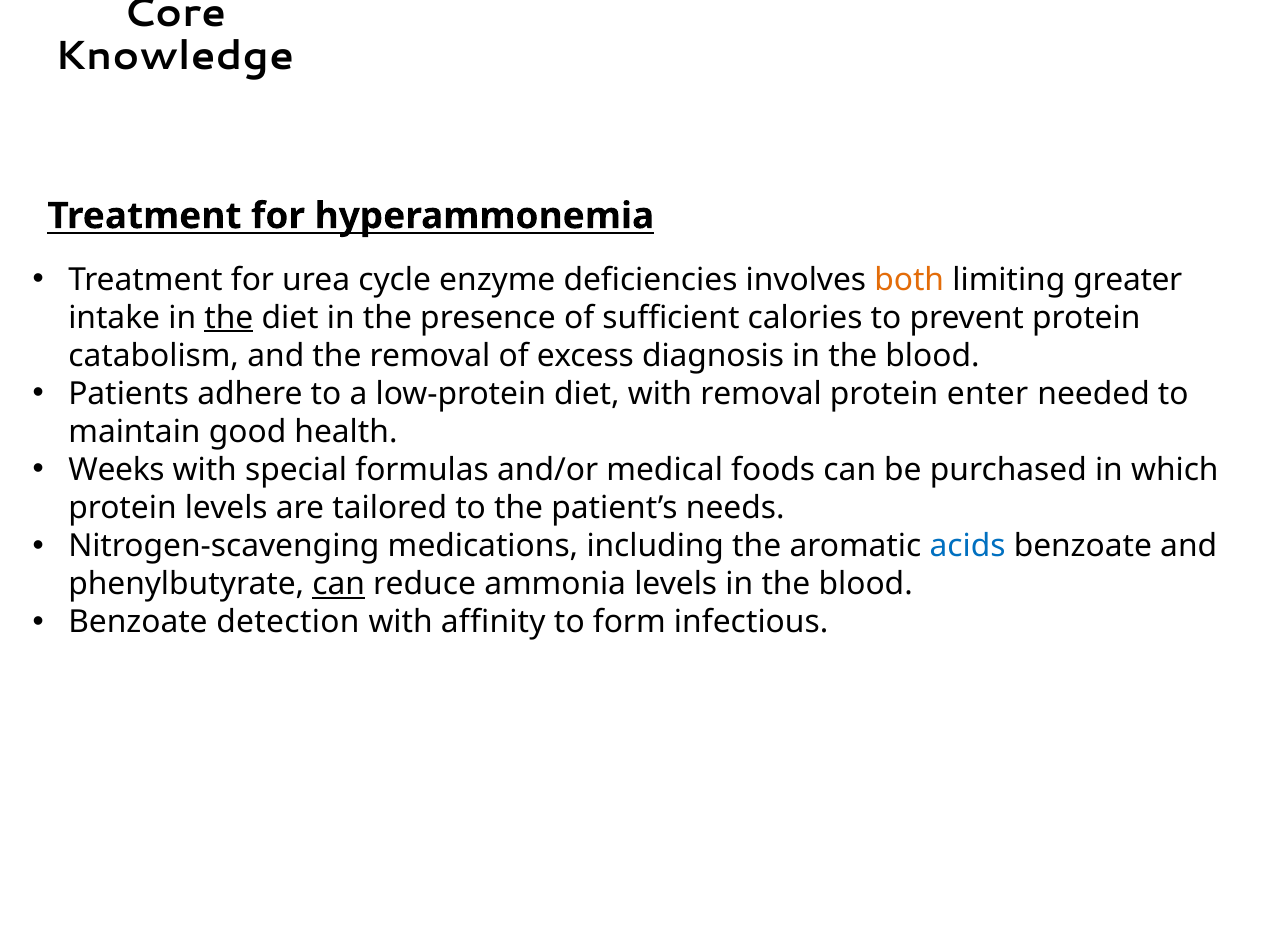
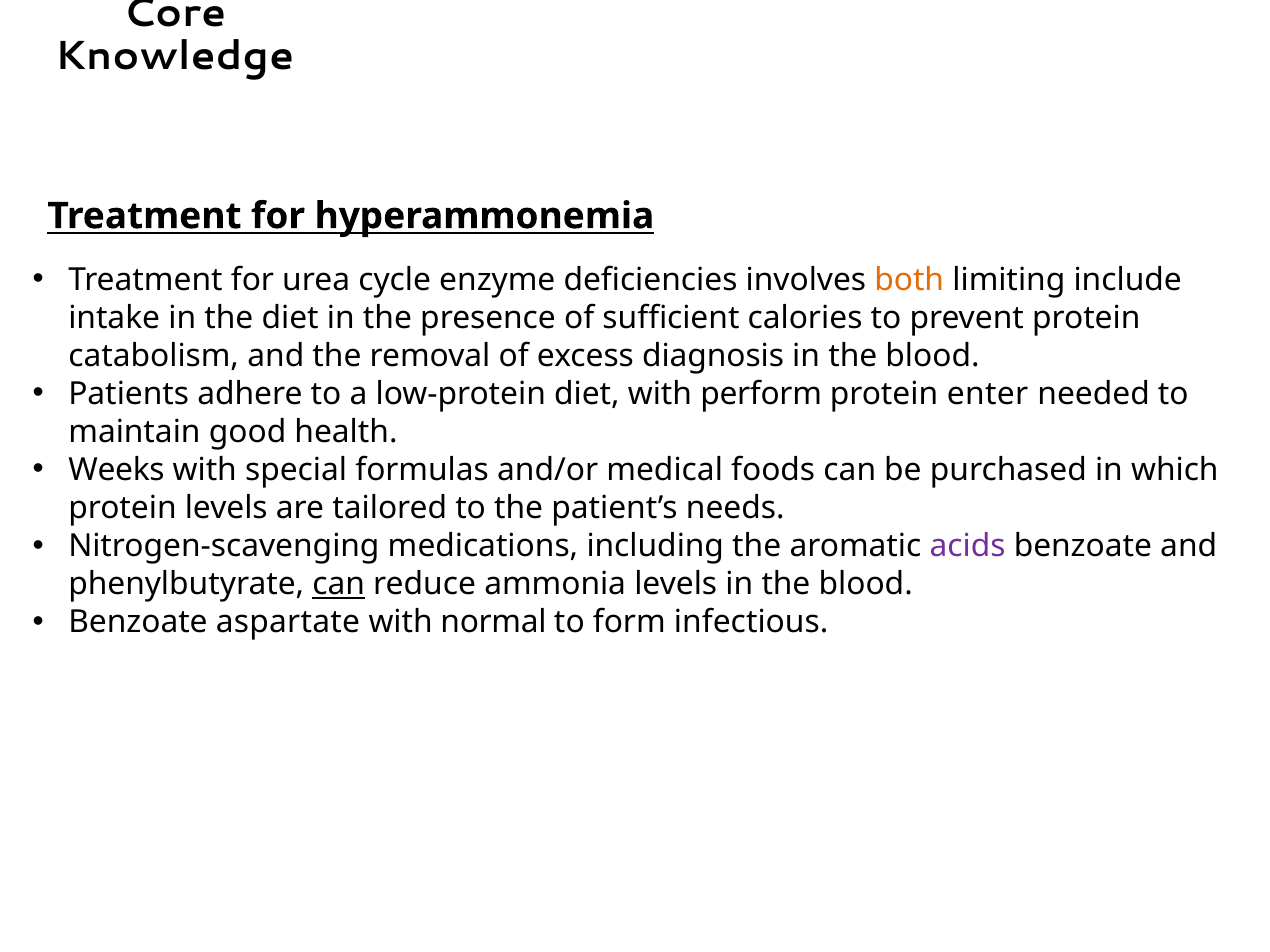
greater: greater -> include
the at (229, 318) underline: present -> none
with removal: removal -> perform
acids colour: blue -> purple
detection: detection -> aspartate
affinity: affinity -> normal
